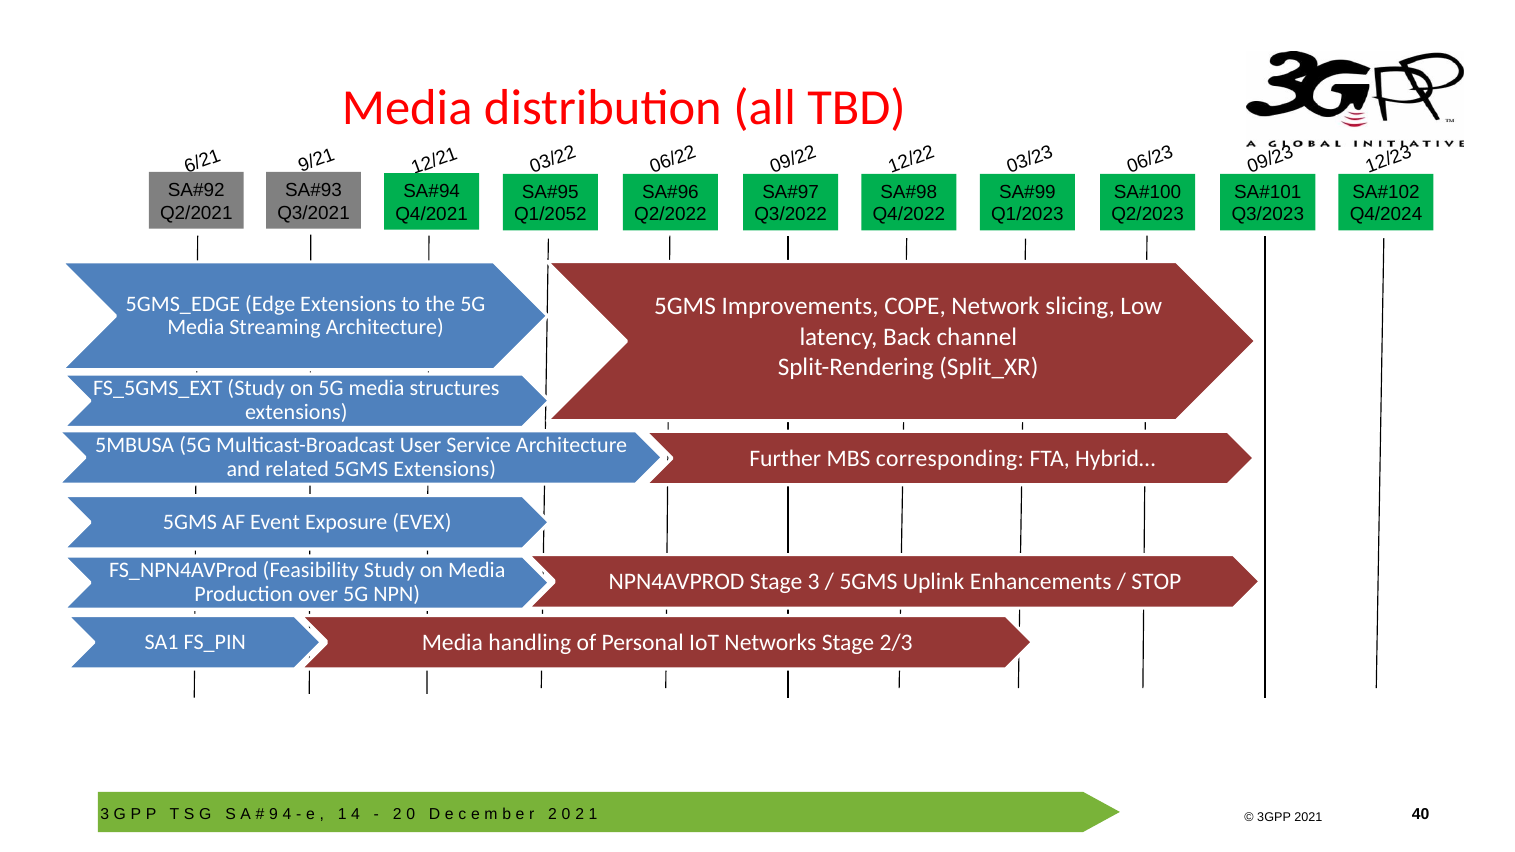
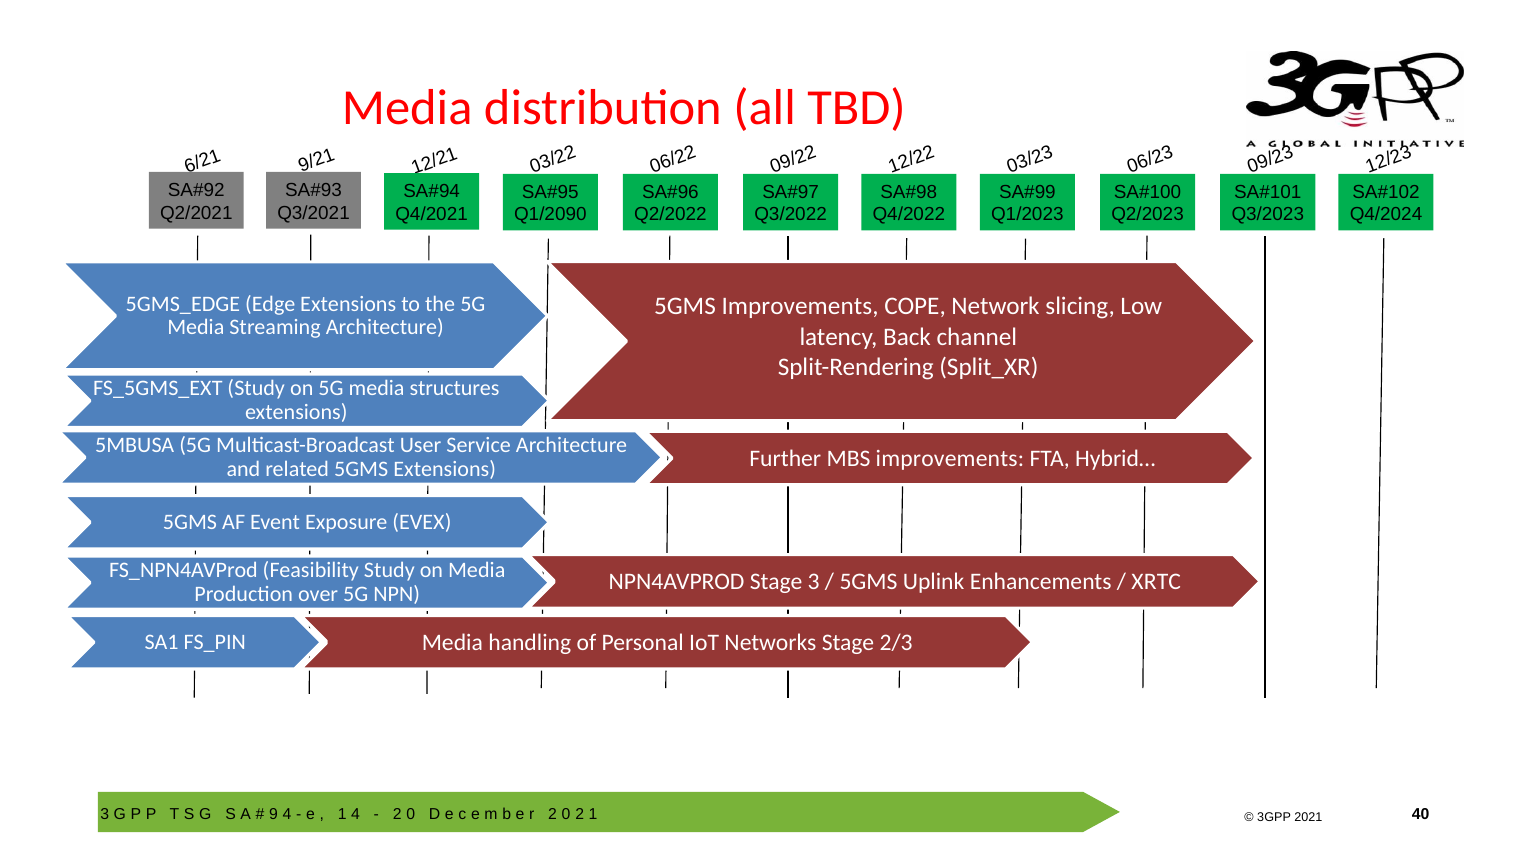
Q1/2052: Q1/2052 -> Q1/2090
MBS corresponding: corresponding -> improvements
STOP: STOP -> XRTC
